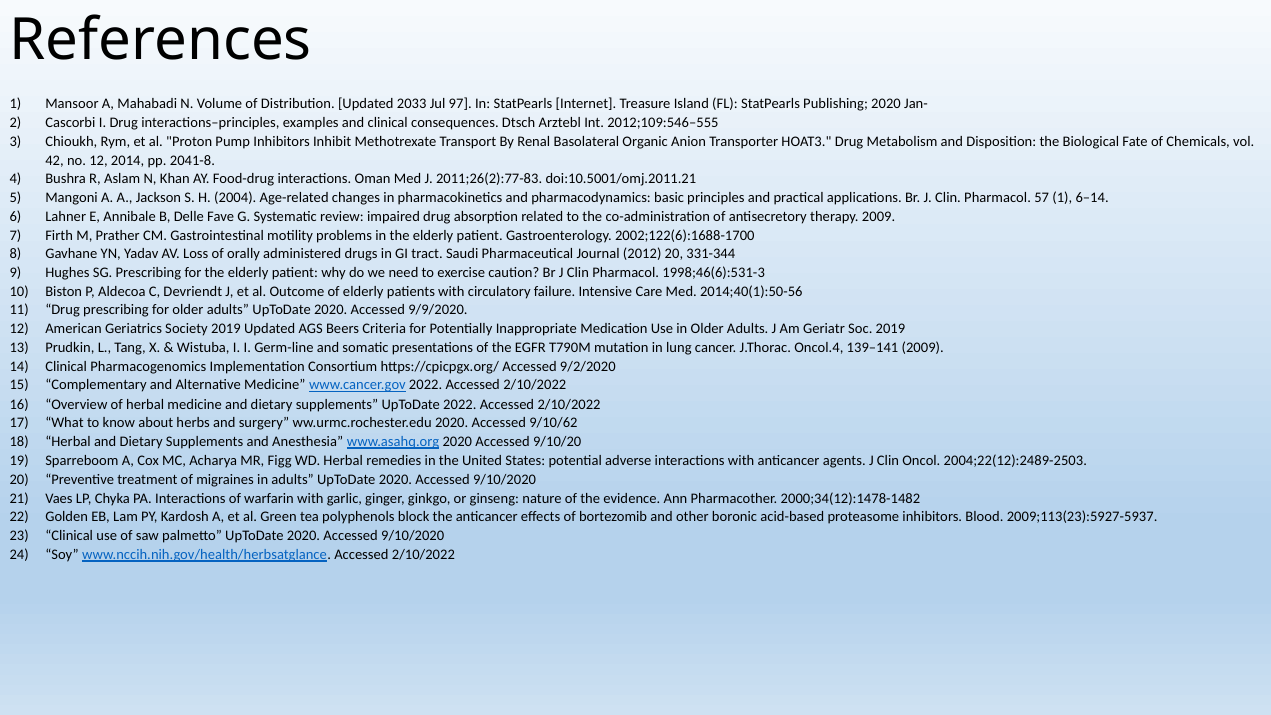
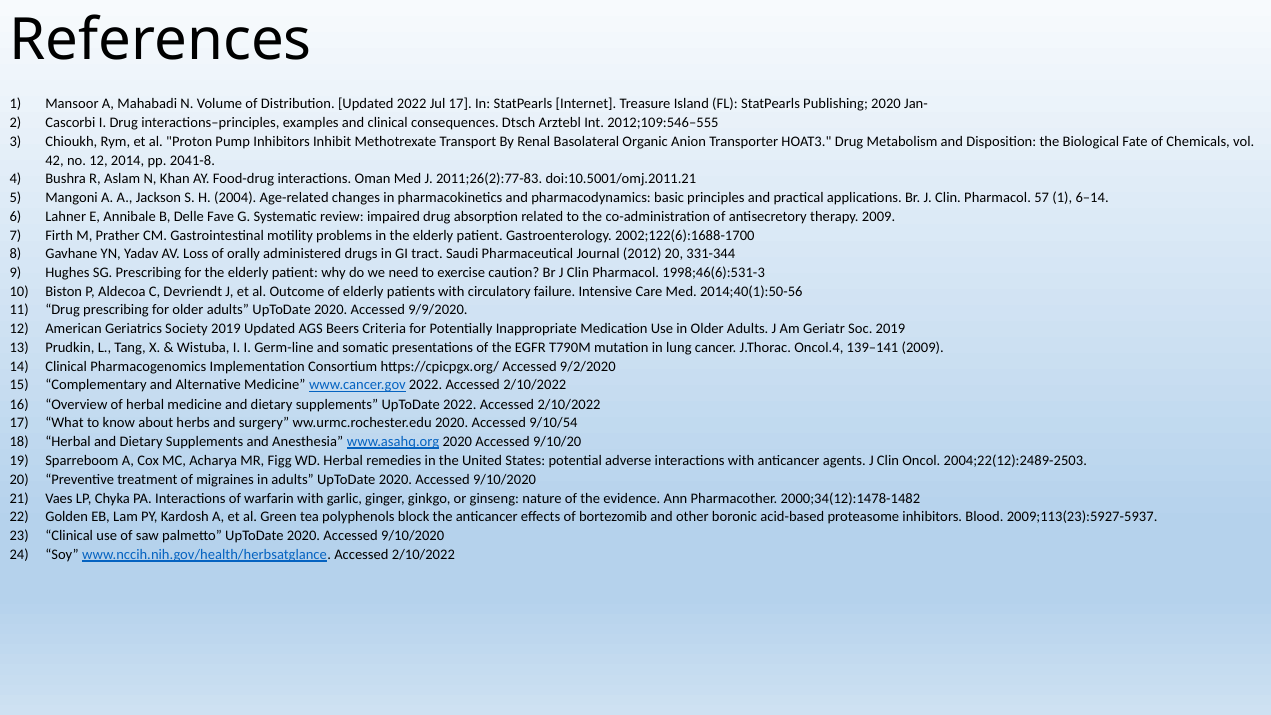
Updated 2033: 2033 -> 2022
Jul 97: 97 -> 17
9/10/62: 9/10/62 -> 9/10/54
